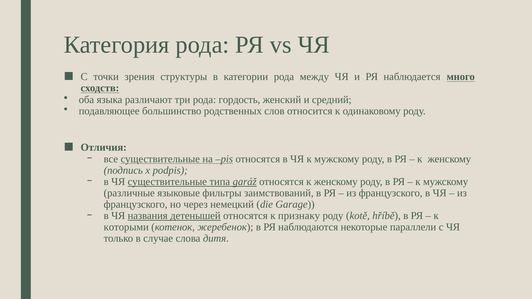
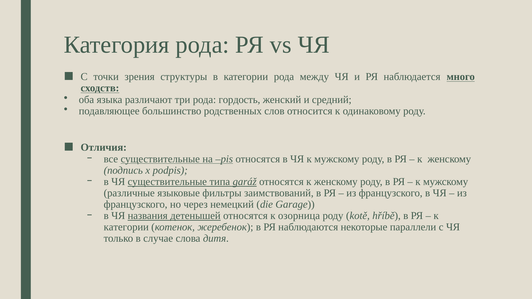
признаку: признаку -> озорница
которыми at (126, 227): которыми -> категории
